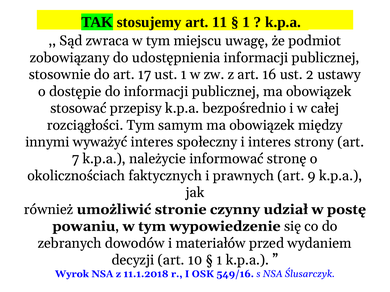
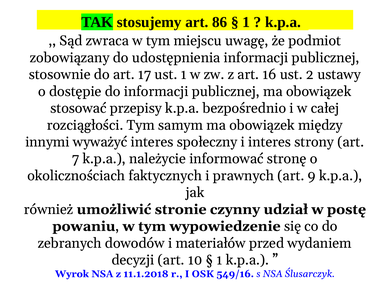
11: 11 -> 86
